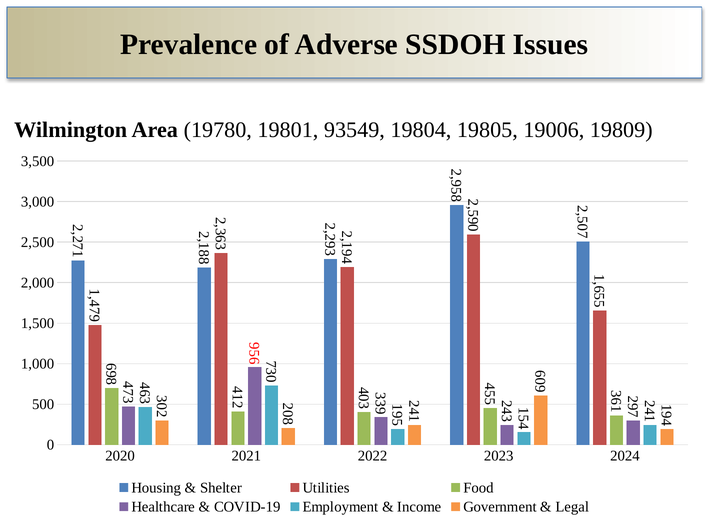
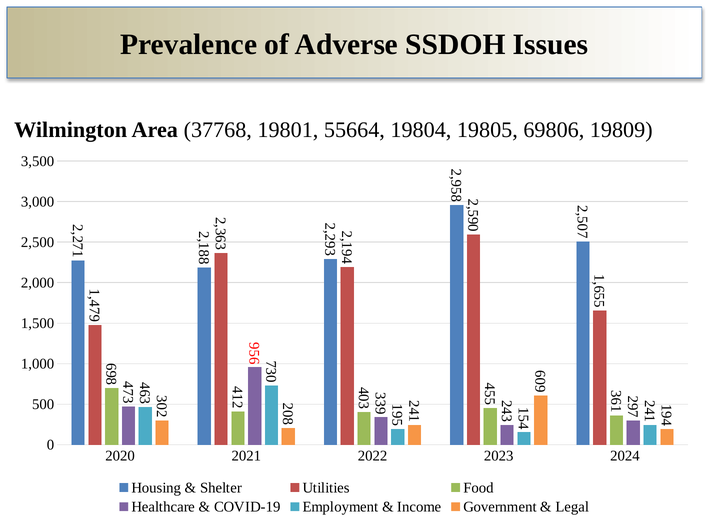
19780: 19780 -> 37768
93549: 93549 -> 55664
19006: 19006 -> 69806
